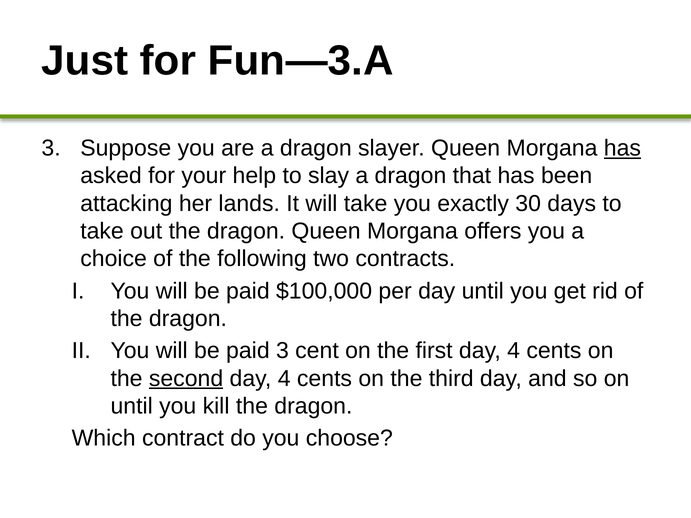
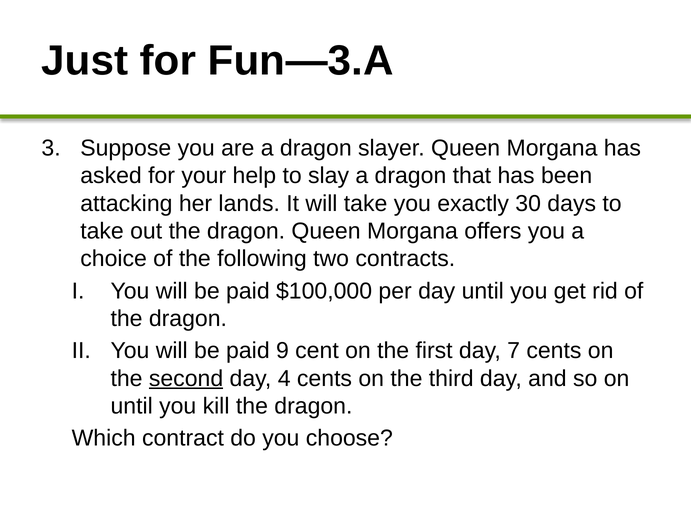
has at (622, 148) underline: present -> none
paid 3: 3 -> 9
first day 4: 4 -> 7
